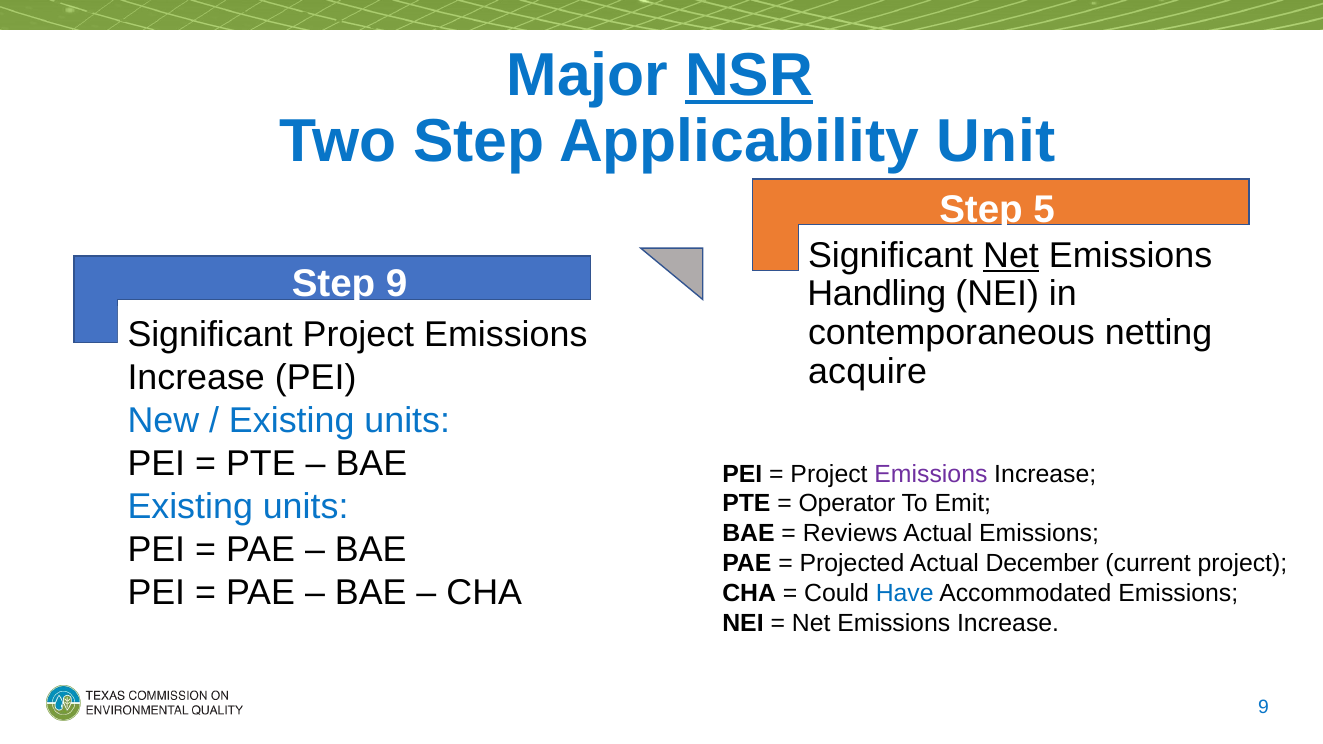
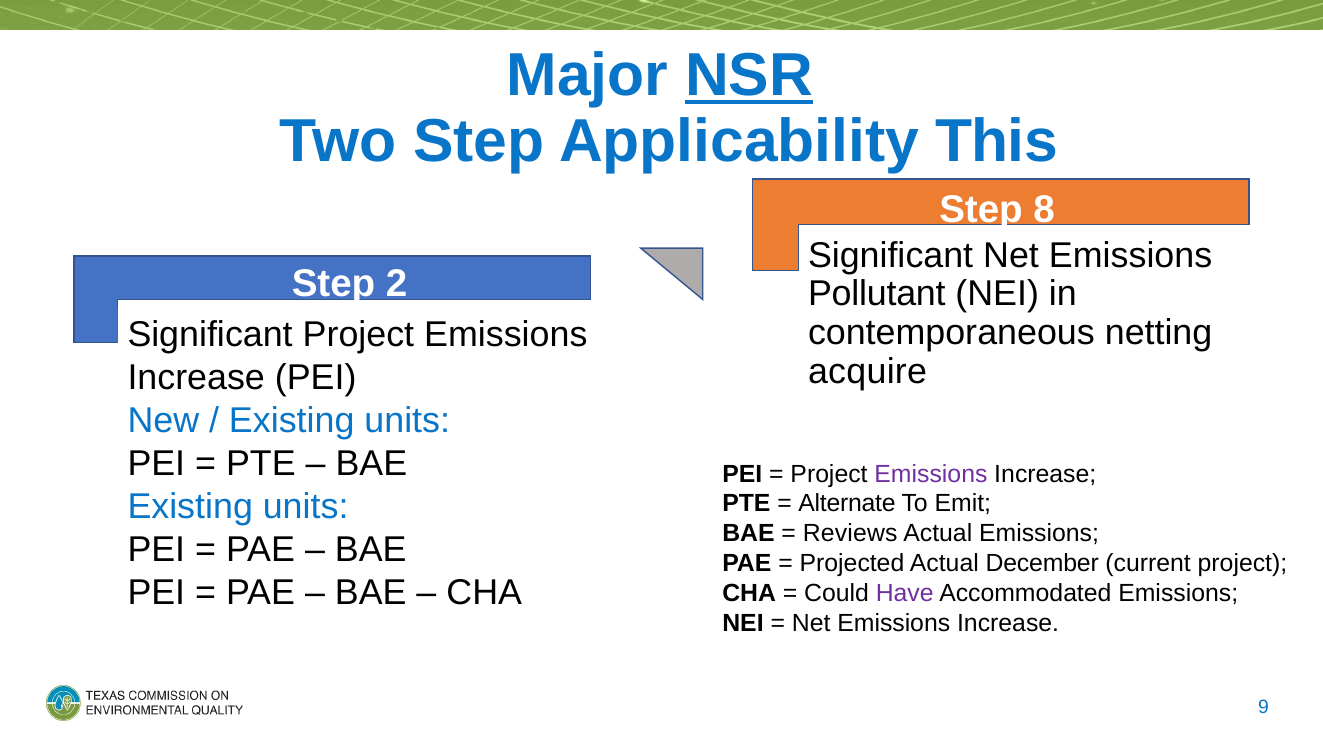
Unit: Unit -> This
5: 5 -> 8
Net at (1011, 256) underline: present -> none
Step 9: 9 -> 2
Handling: Handling -> Pollutant
Operator: Operator -> Alternate
Have colour: blue -> purple
